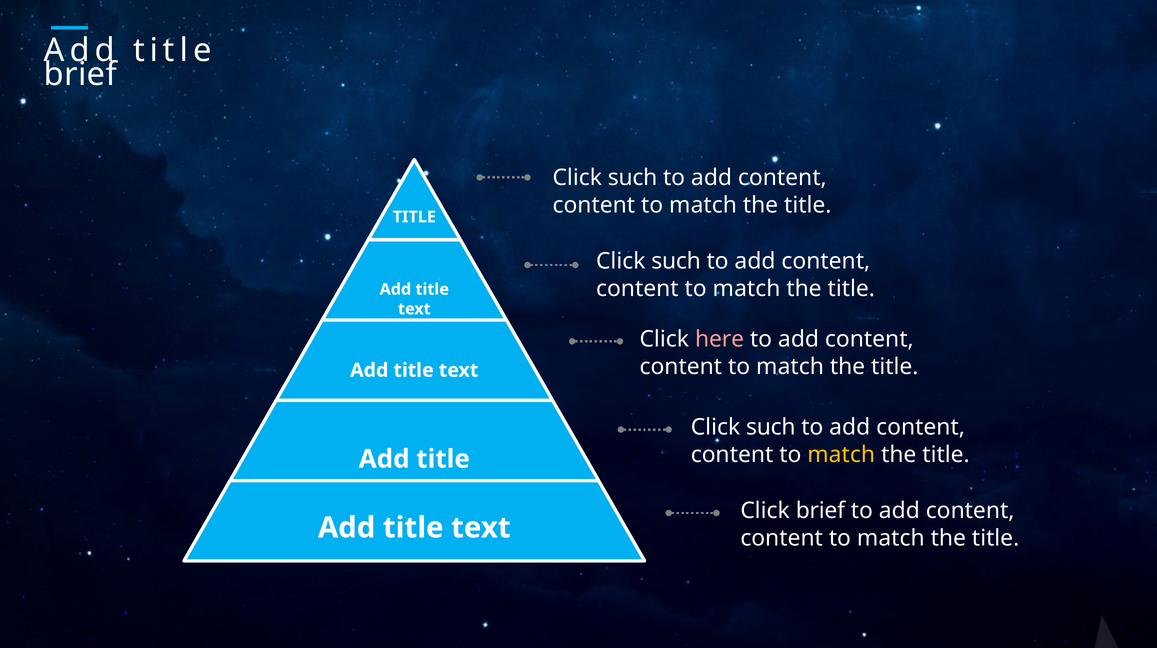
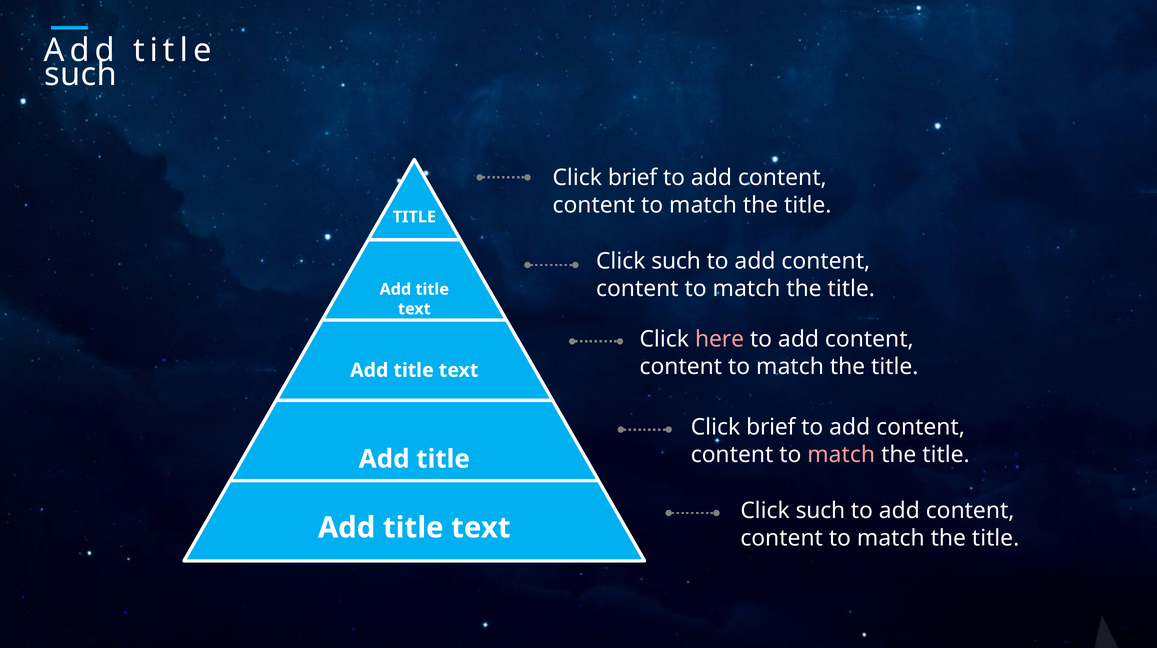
brief at (80, 75): brief -> such
such at (633, 178): such -> brief
such at (771, 427): such -> brief
match at (841, 455) colour: yellow -> pink
brief at (820, 511): brief -> such
